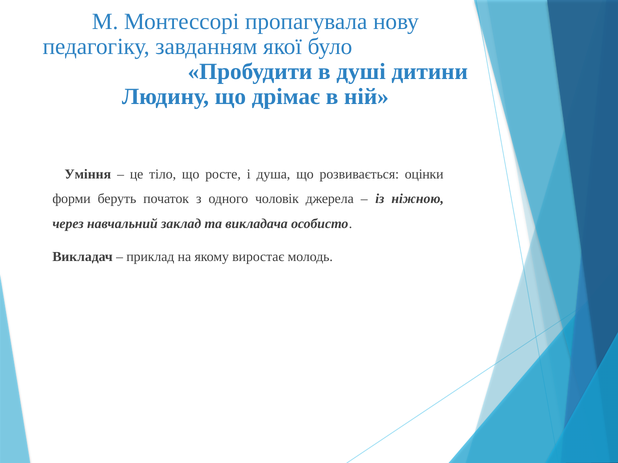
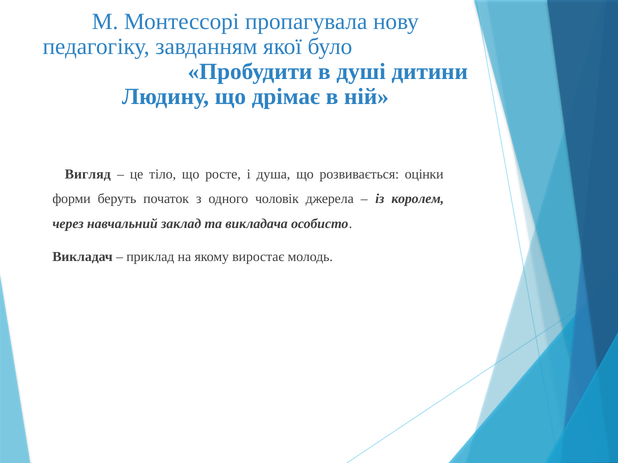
Уміння: Уміння -> Вигляд
ніжною: ніжною -> королем
